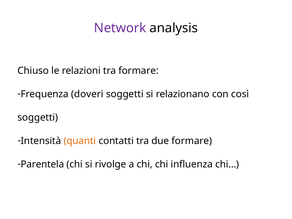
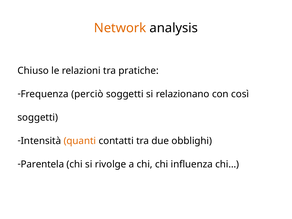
Network colour: purple -> orange
tra formare: formare -> pratiche
doveri: doveri -> perciò
due formare: formare -> obblighi
